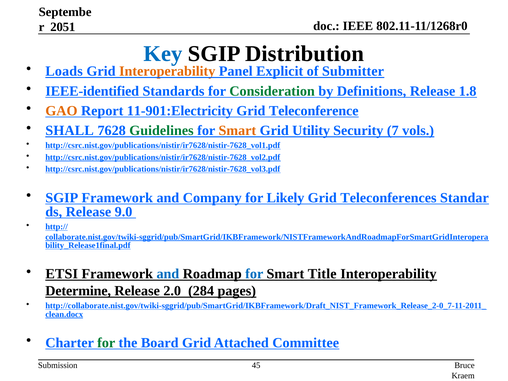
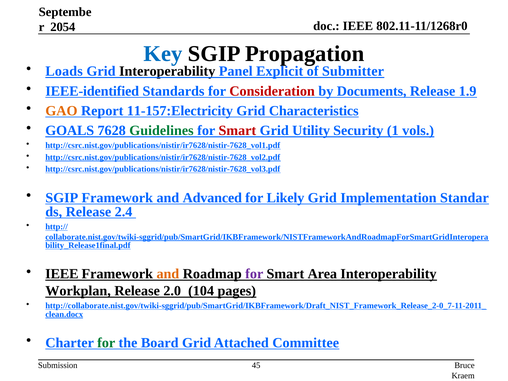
2051: 2051 -> 2054
Distribution: Distribution -> Propagation
Interoperability at (167, 71) colour: orange -> black
Consideration colour: green -> red
Definitions: Definitions -> Documents
1.8: 1.8 -> 1.9
11-901:Electricity: 11-901:Electricity -> 11-157:Electricity
Teleconference: Teleconference -> Characteristics
SHALL: SHALL -> GOALS
Smart at (237, 131) colour: orange -> red
7: 7 -> 1
Company: Company -> Advanced
Teleconferences: Teleconferences -> Implementation
9.0: 9.0 -> 2.4
ETSI at (62, 274): ETSI -> IEEE
and at (168, 274) colour: blue -> orange
for at (254, 274) colour: blue -> purple
Title: Title -> Area
Determine: Determine -> Workplan
284: 284 -> 104
